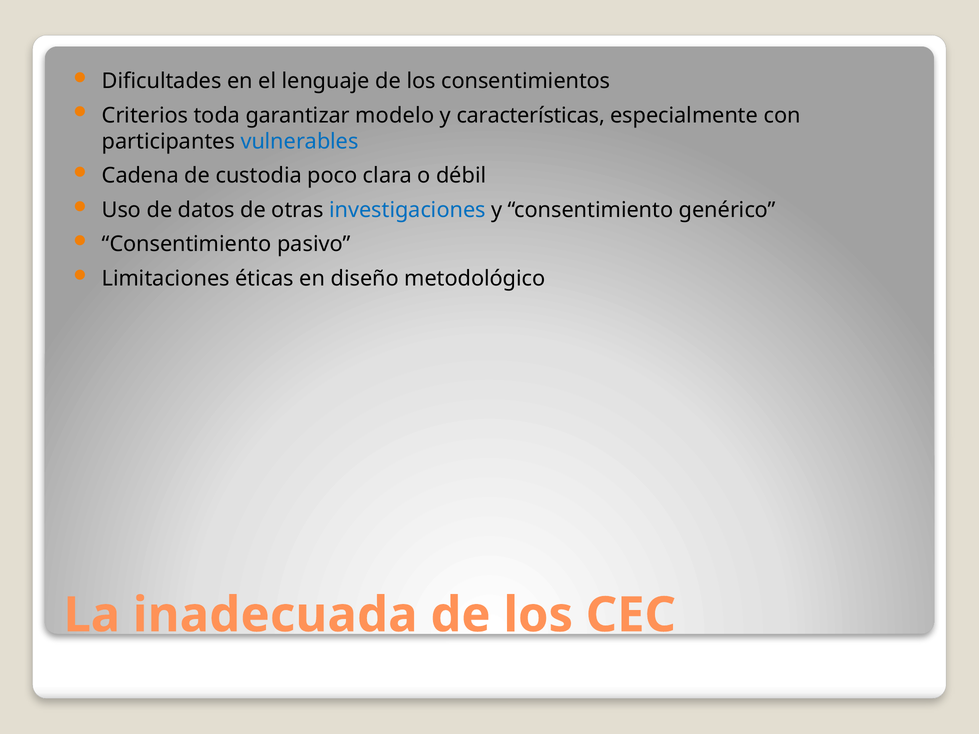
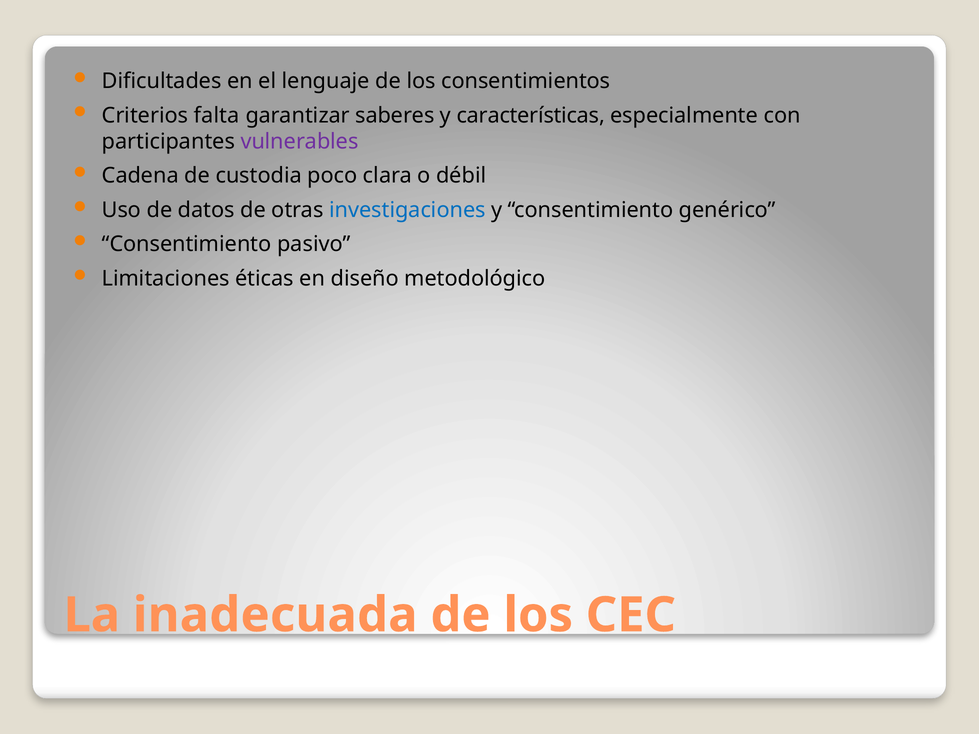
toda: toda -> falta
modelo: modelo -> saberes
vulnerables colour: blue -> purple
